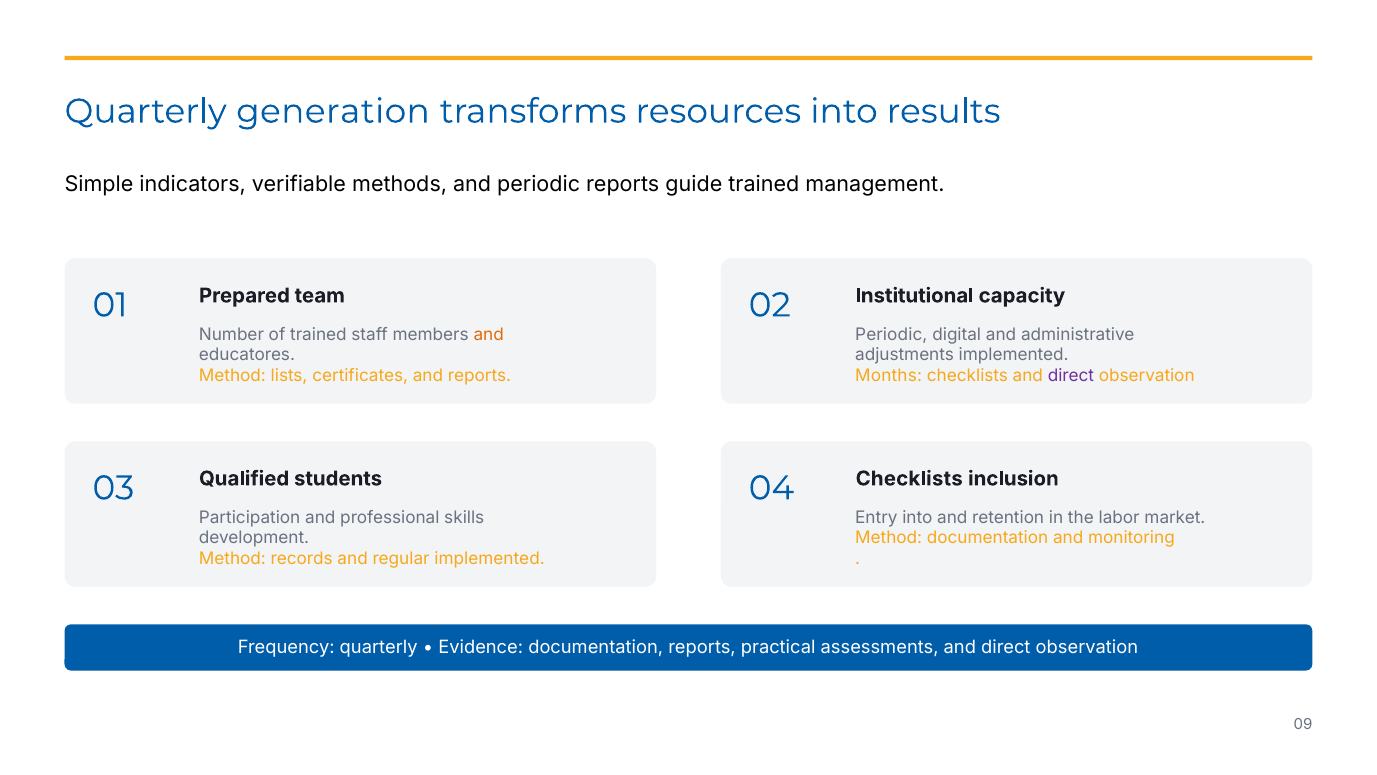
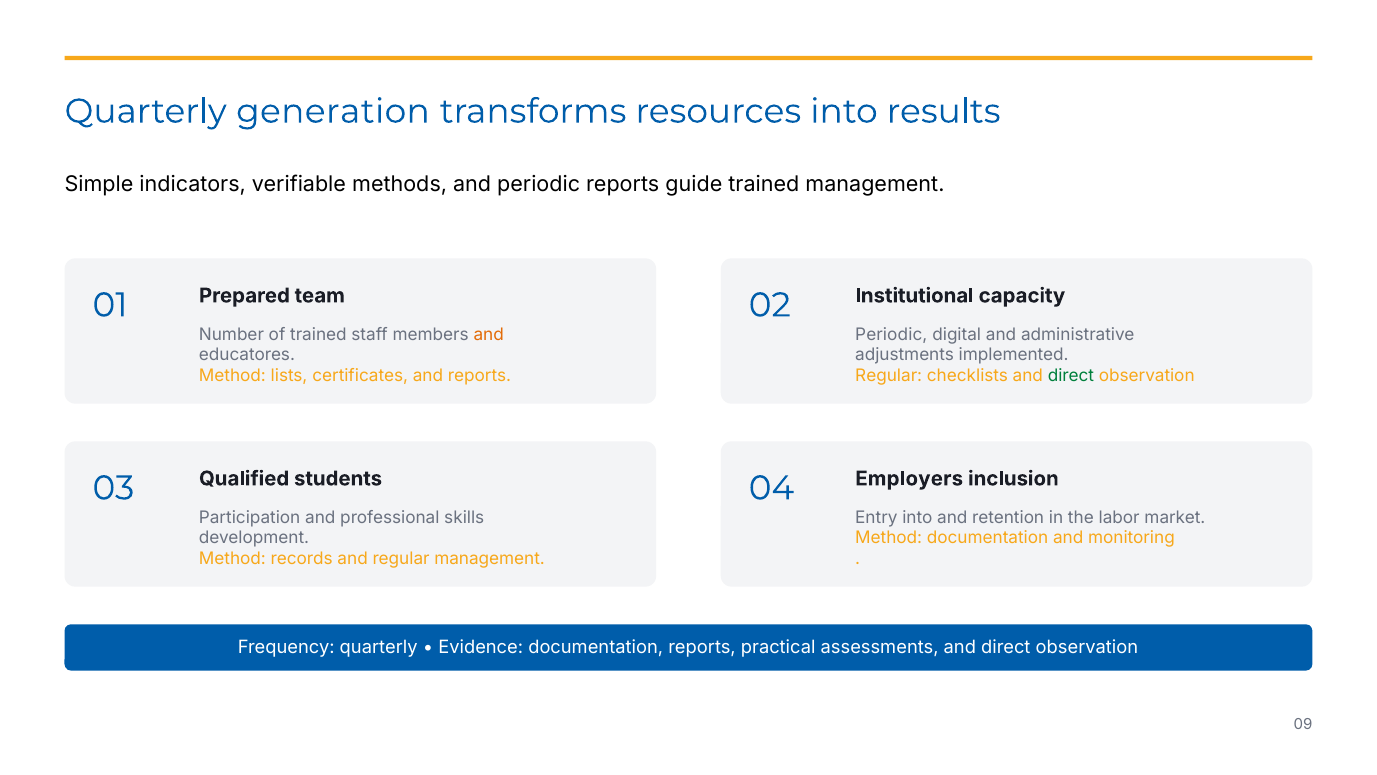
Months at (889, 376): Months -> Regular
direct at (1071, 376) colour: purple -> green
04 Checklists: Checklists -> Employers
regular implemented: implemented -> management
